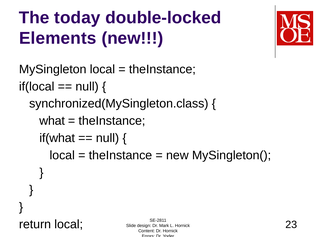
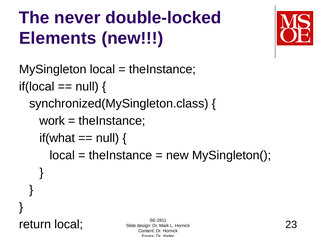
today: today -> never
what: what -> work
